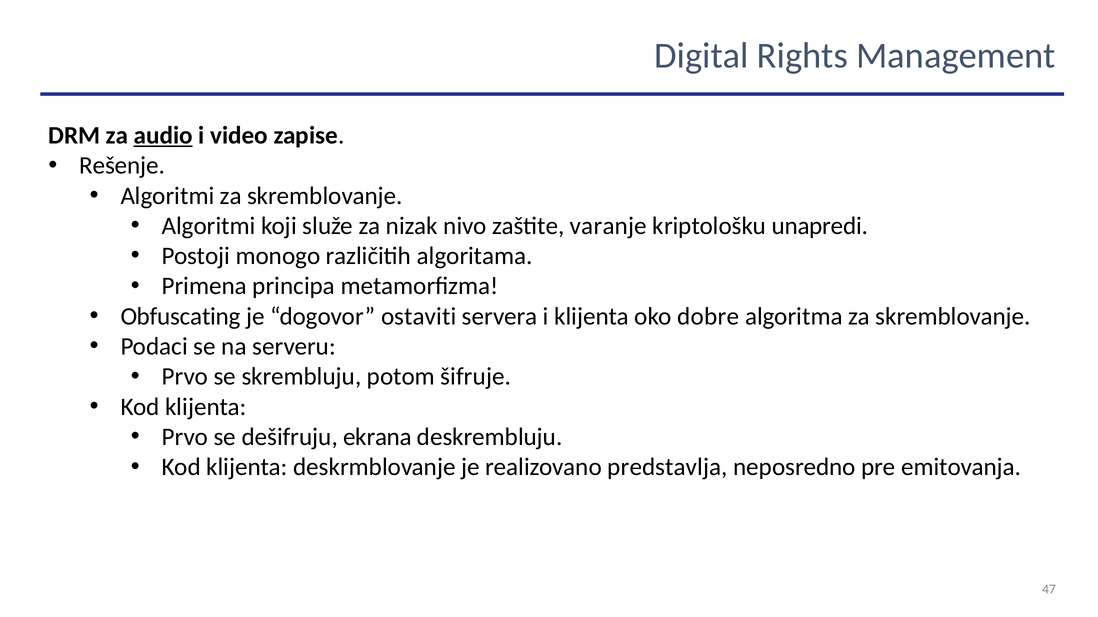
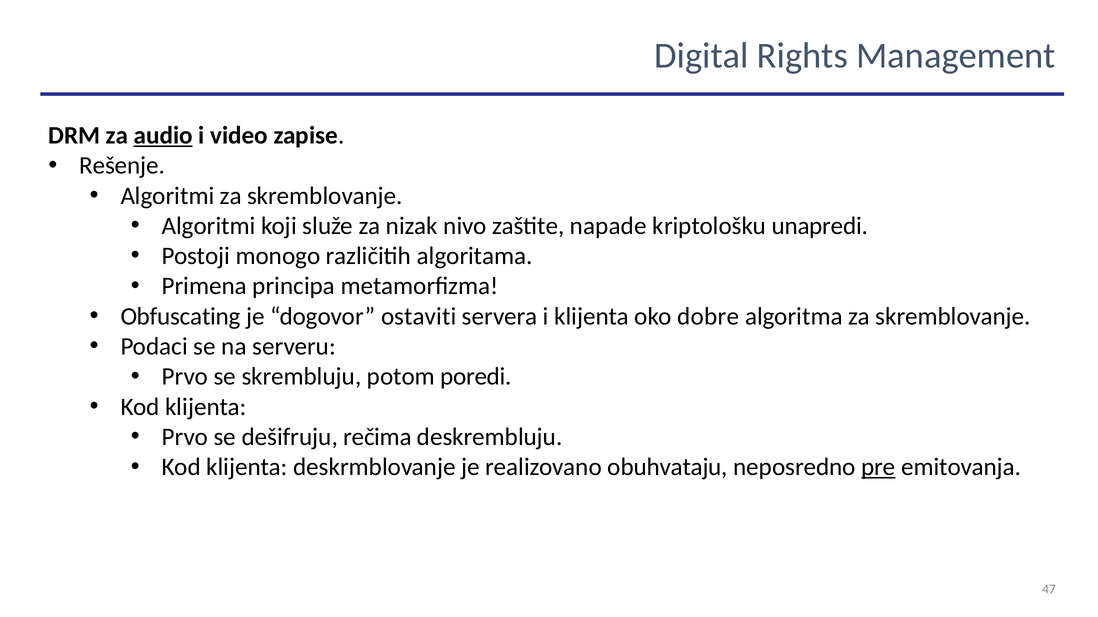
varanje: varanje -> napade
šifruje: šifruje -> poredi
ekrana: ekrana -> rečima
predstavlja: predstavlja -> obuhvataju
pre underline: none -> present
